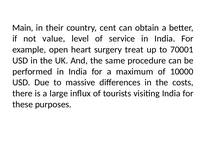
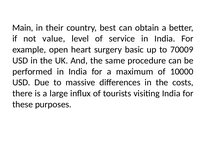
cent: cent -> best
treat: treat -> basic
70001: 70001 -> 70009
